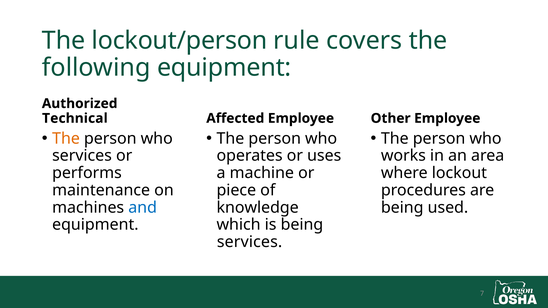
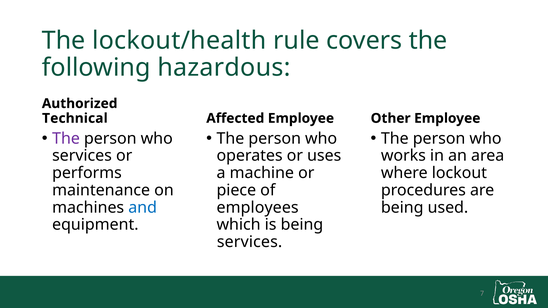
lockout/person: lockout/person -> lockout/health
following equipment: equipment -> hazardous
The at (66, 139) colour: orange -> purple
knowledge: knowledge -> employees
